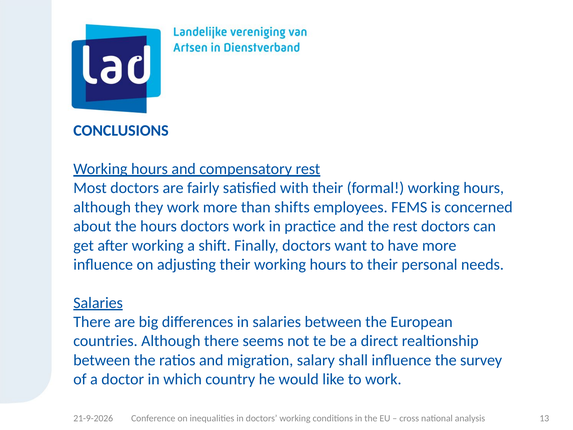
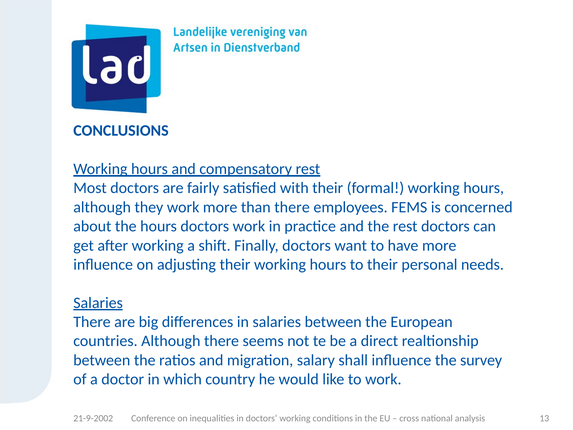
than shifts: shifts -> there
21-9-2026: 21-9-2026 -> 21-9-2002
